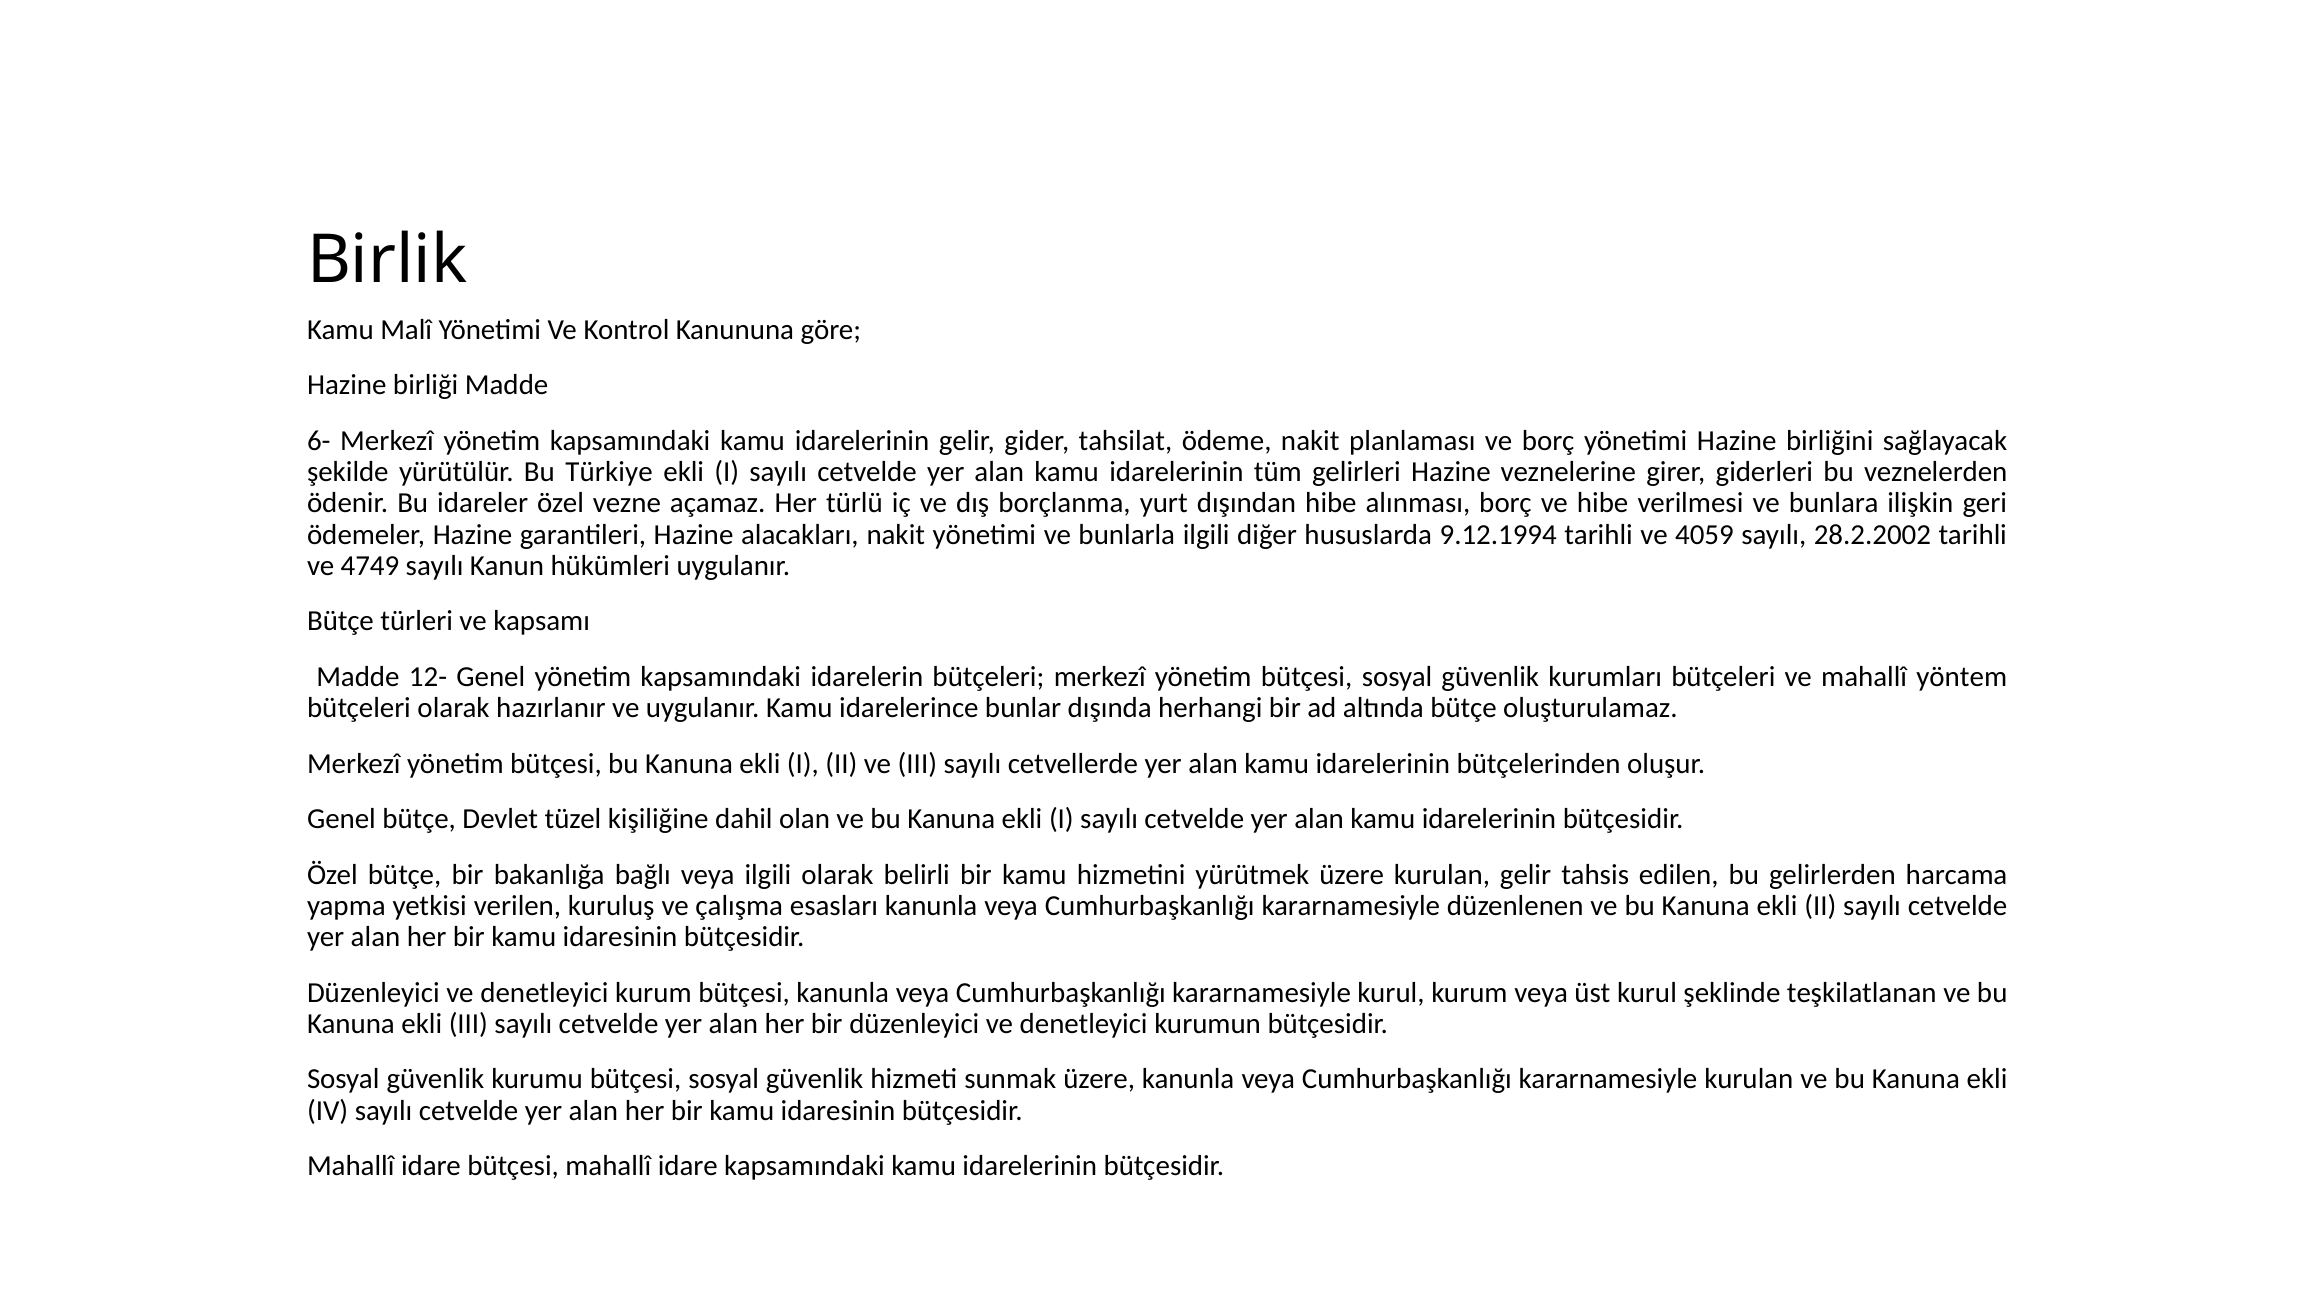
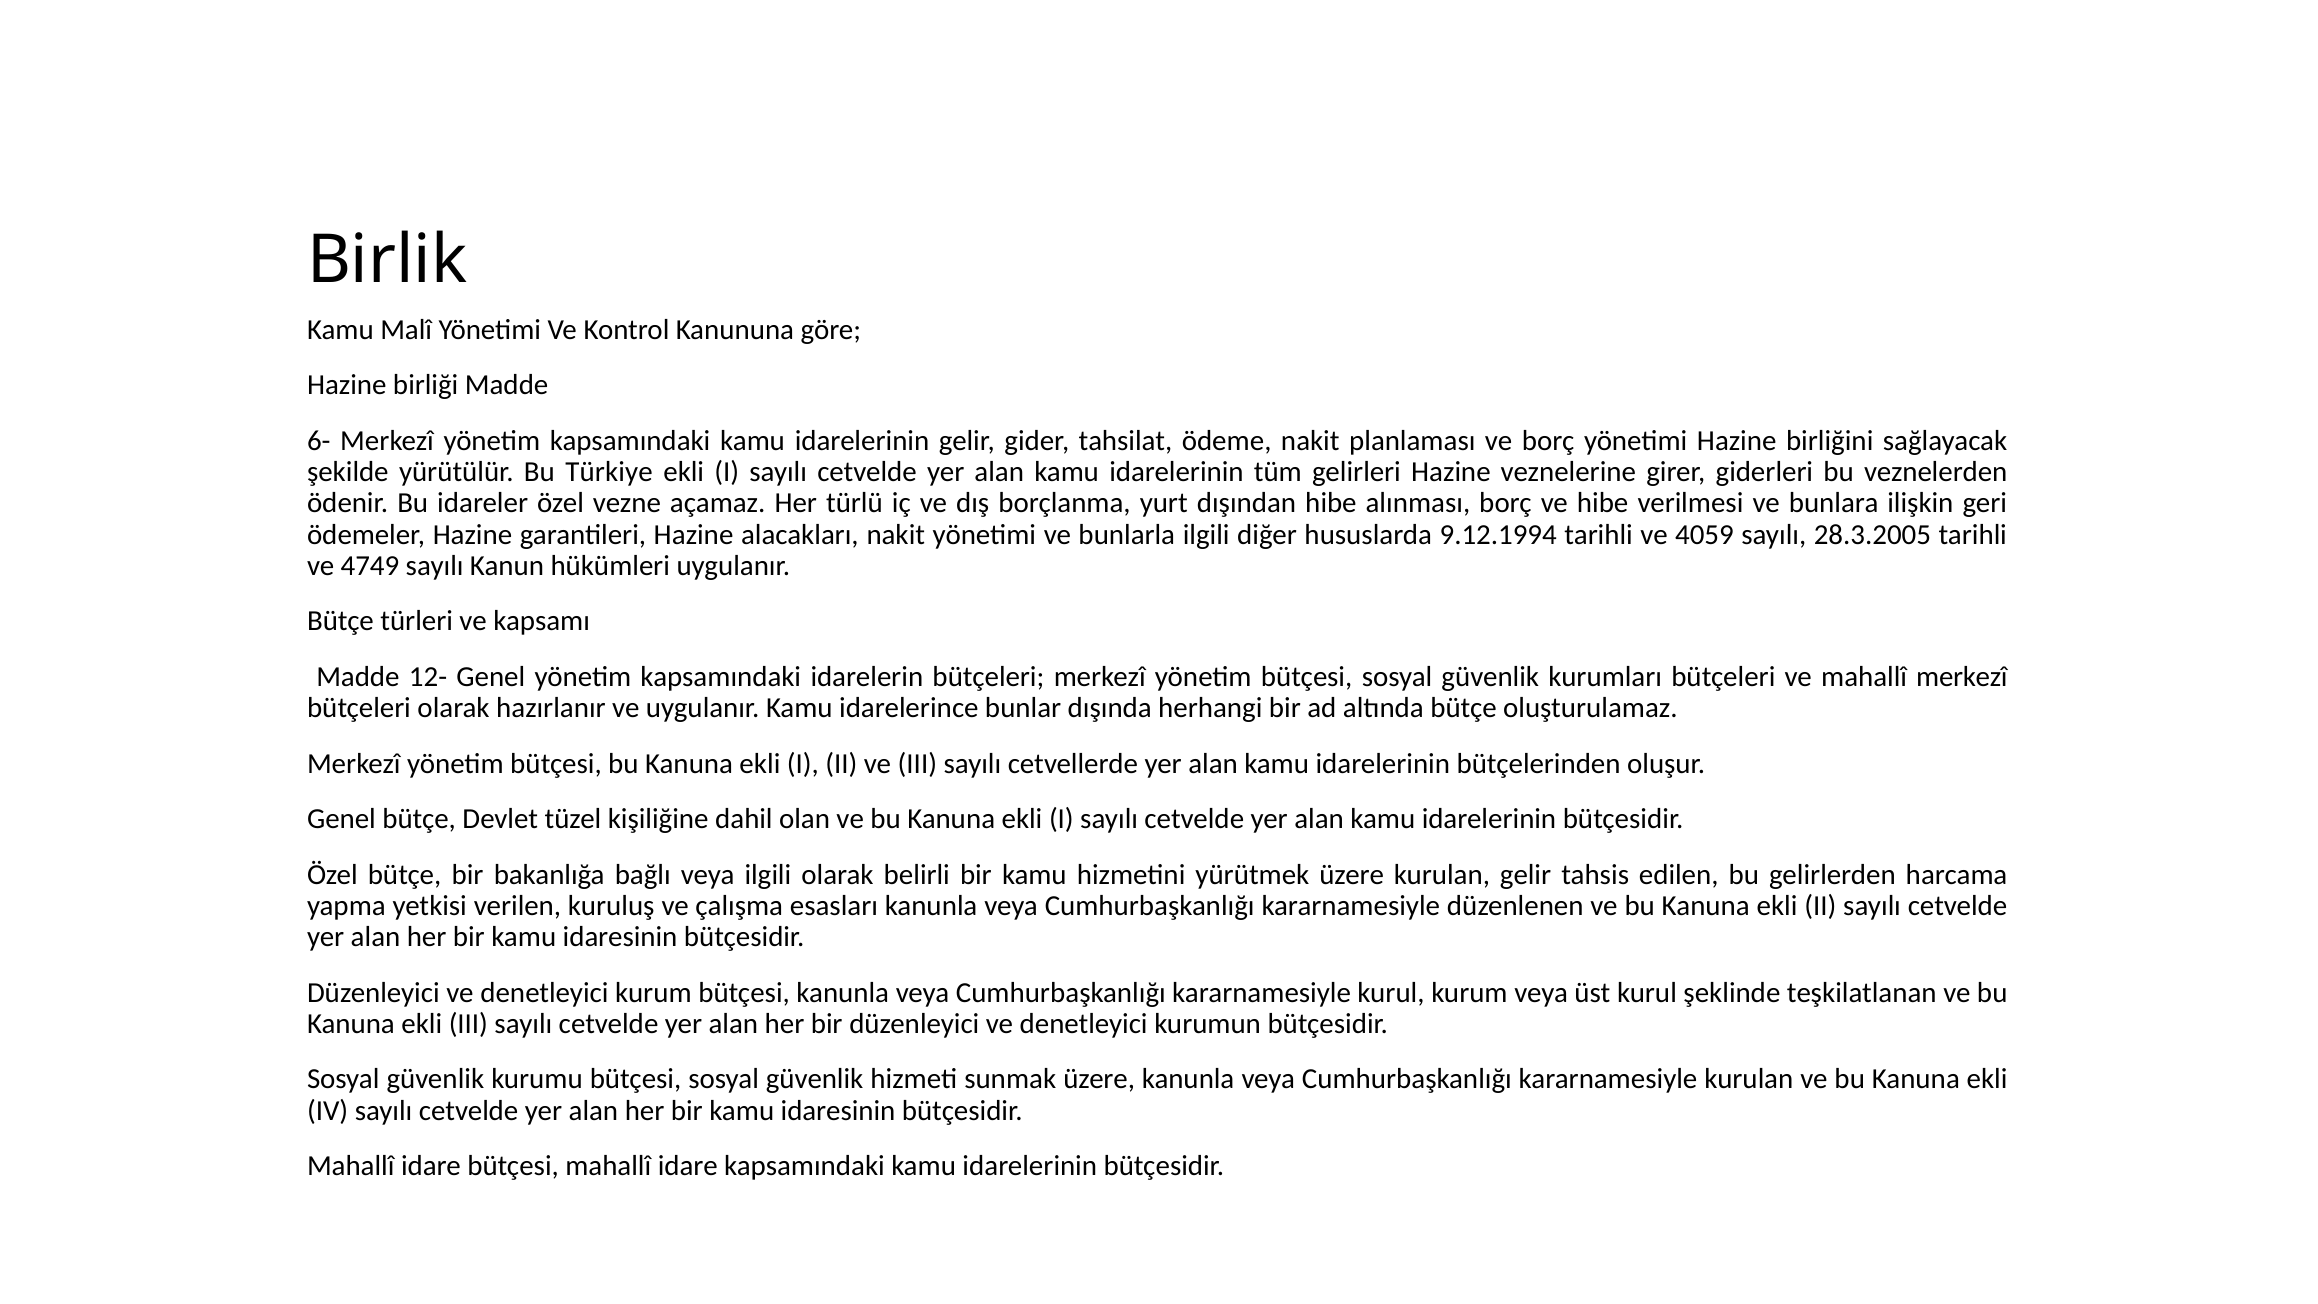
28.2.2002: 28.2.2002 -> 28.3.2005
mahallî yöntem: yöntem -> merkezî
